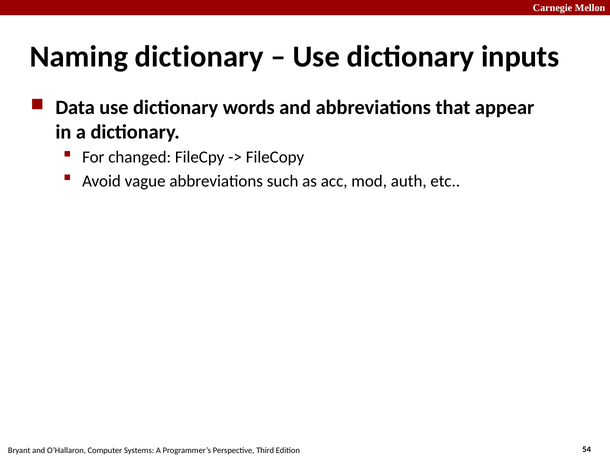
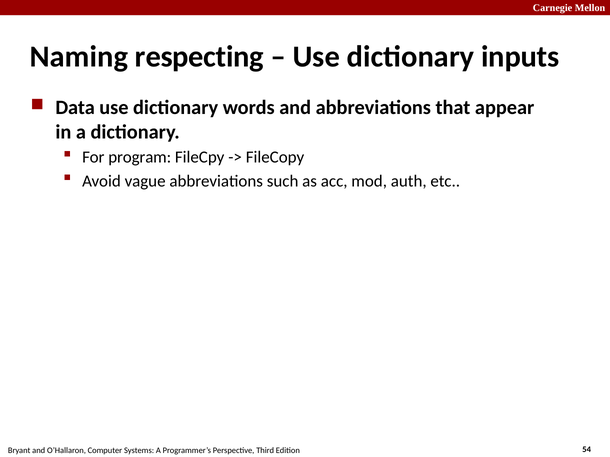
Naming dictionary: dictionary -> respecting
changed: changed -> program
